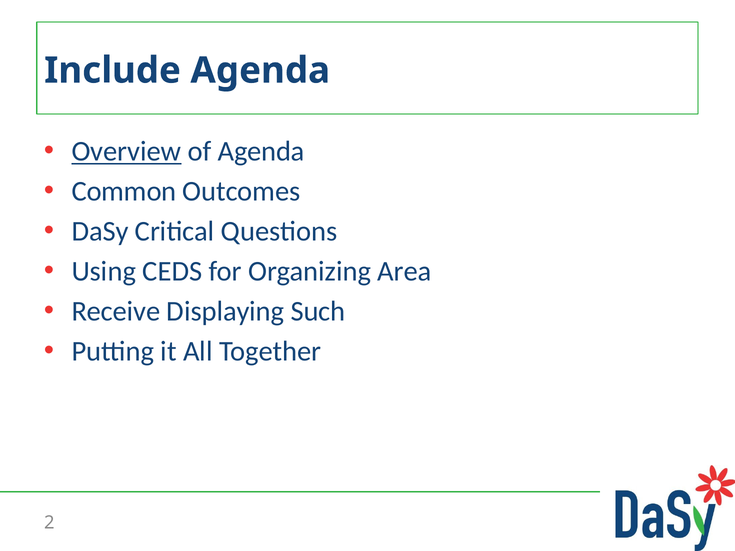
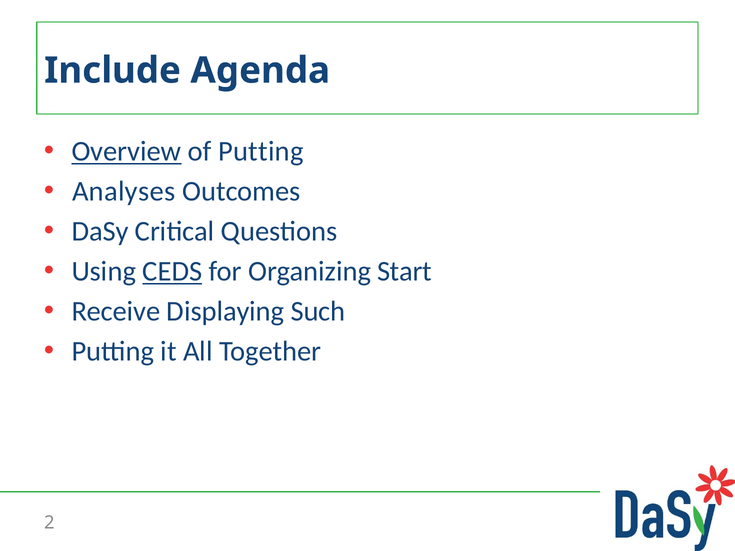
of Agenda: Agenda -> Putting
Common: Common -> Analyses
CEDS underline: none -> present
Area: Area -> Start
